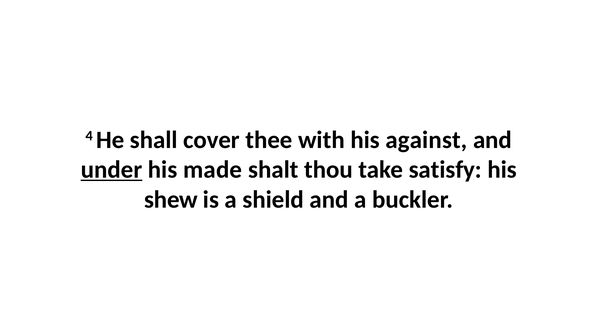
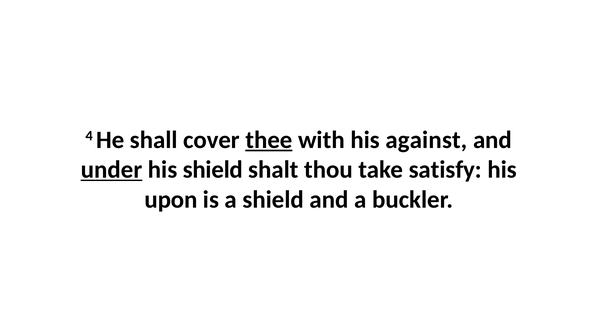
thee underline: none -> present
his made: made -> shield
shew: shew -> upon
